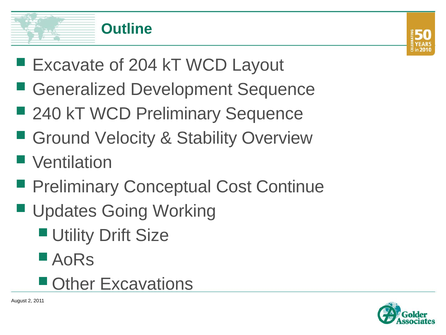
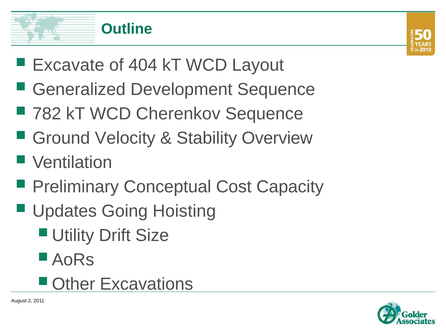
204: 204 -> 404
240: 240 -> 782
WCD Preliminary: Preliminary -> Cherenkov
Continue: Continue -> Capacity
Working: Working -> Hoisting
